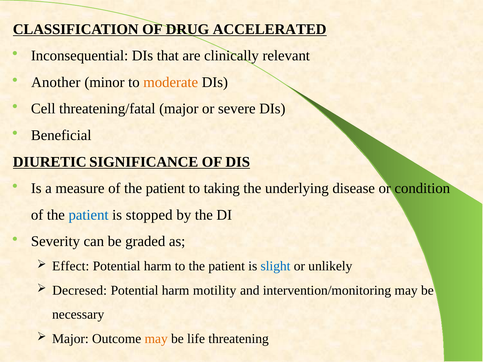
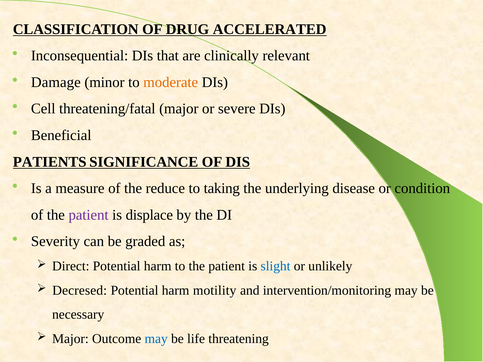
Another: Another -> Damage
DIURETIC: DIURETIC -> PATIENTS
measure of the patient: patient -> reduce
patient at (89, 215) colour: blue -> purple
stopped: stopped -> displace
Effect: Effect -> Direct
may at (156, 339) colour: orange -> blue
